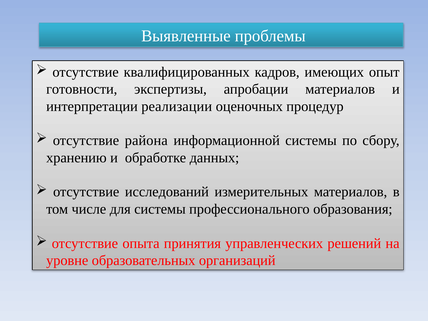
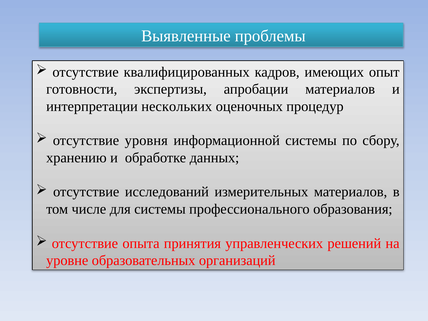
реализации: реализации -> нескольких
района: района -> уровня
